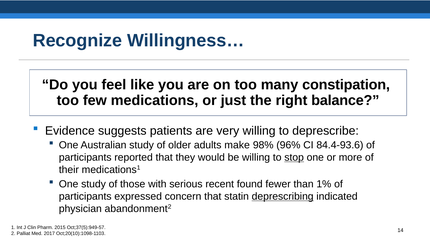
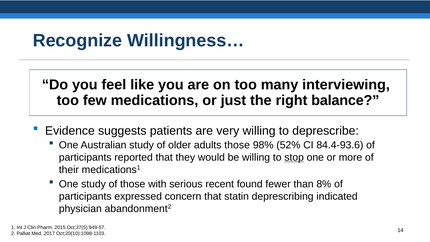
constipation: constipation -> interviewing
adults make: make -> those
96%: 96% -> 52%
1%: 1% -> 8%
deprescribing underline: present -> none
